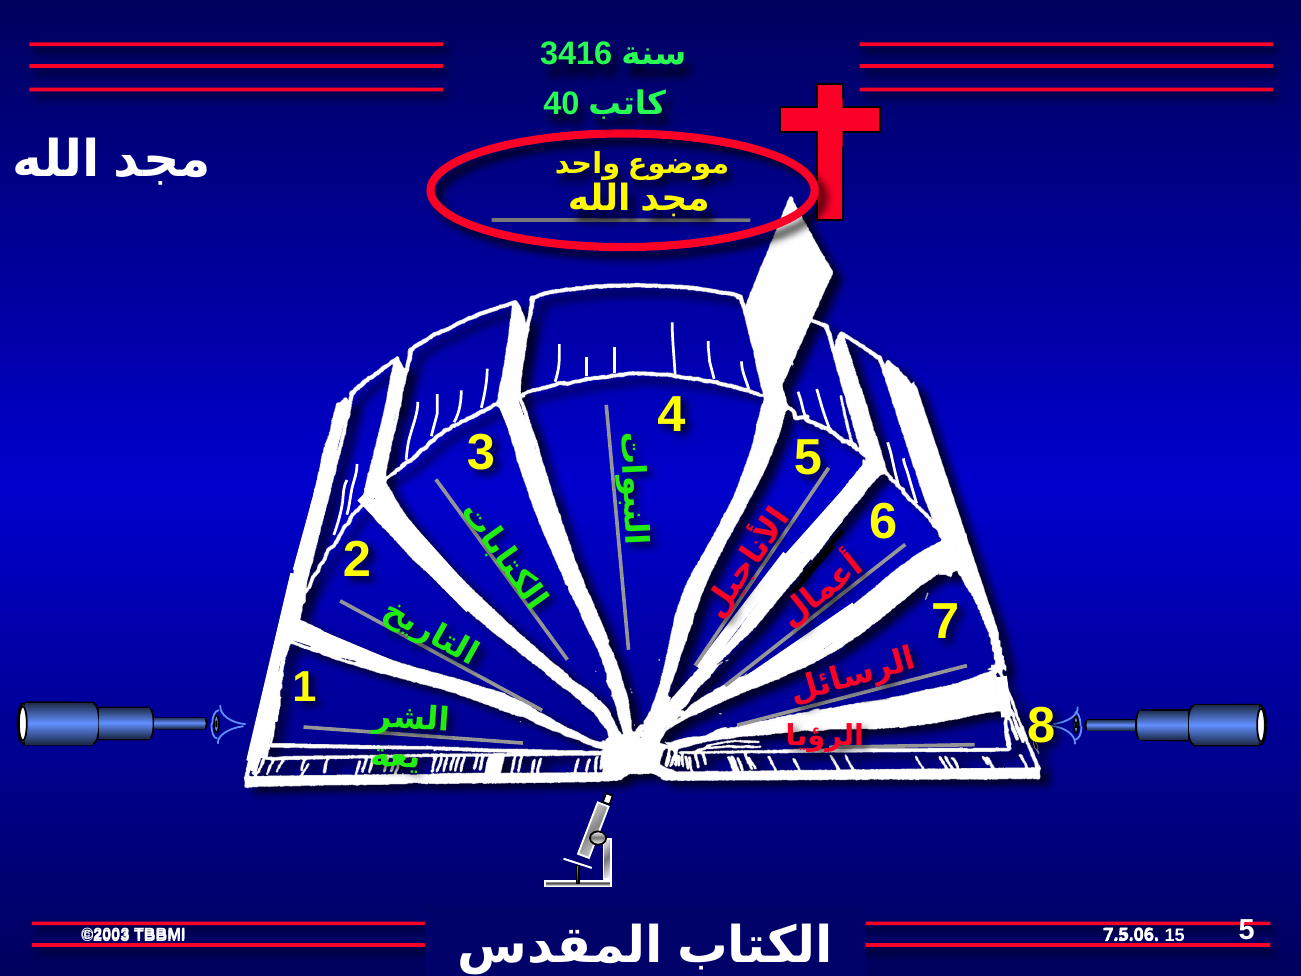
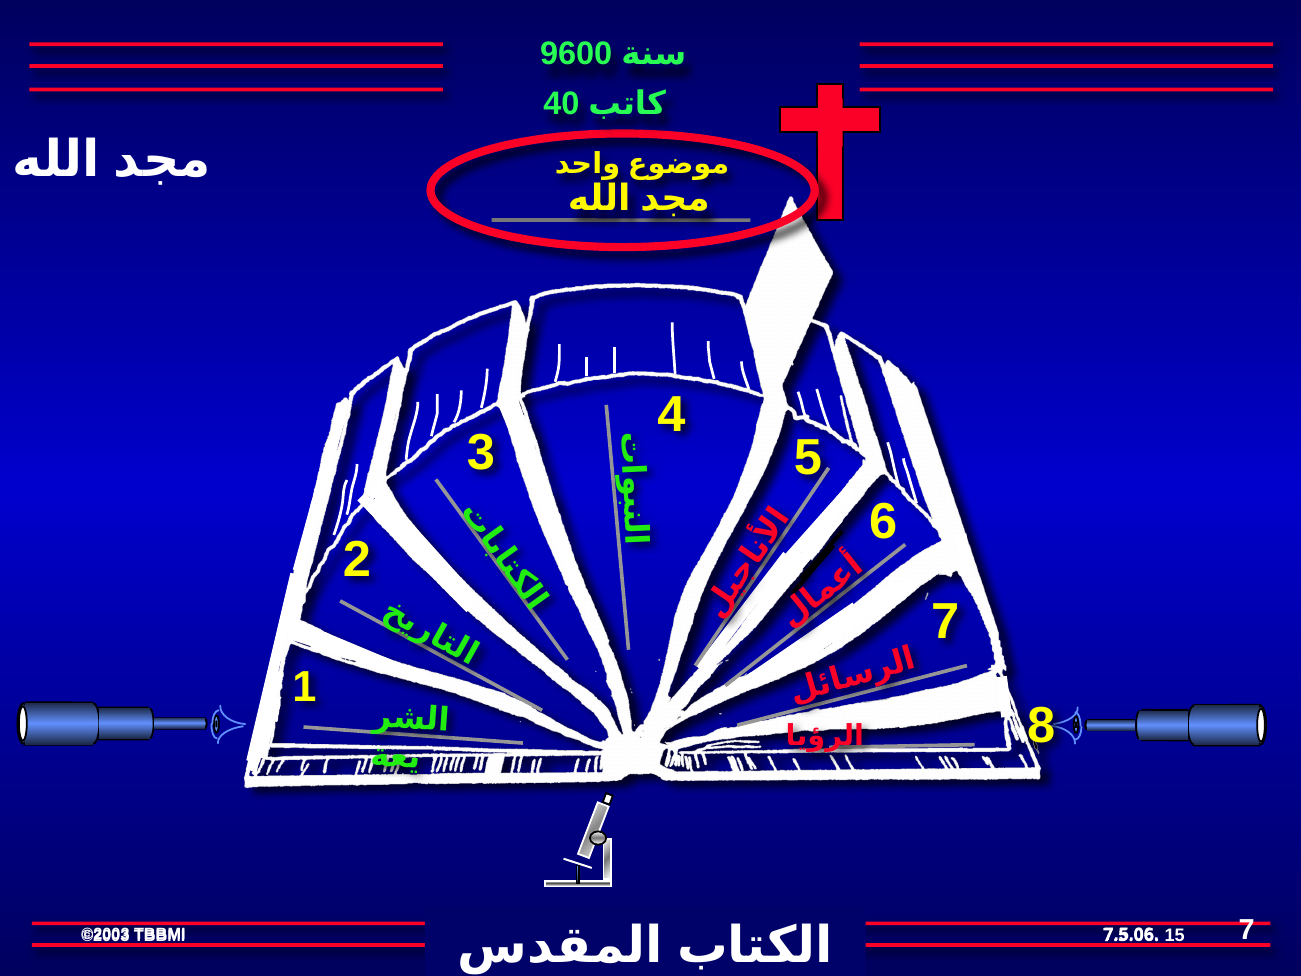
3416: 3416 -> 9600
5 at (1247, 930): 5 -> 7
